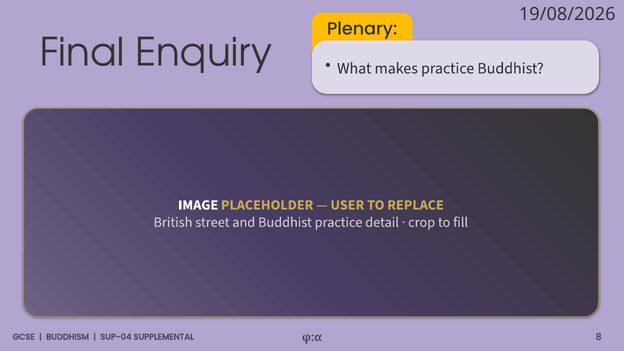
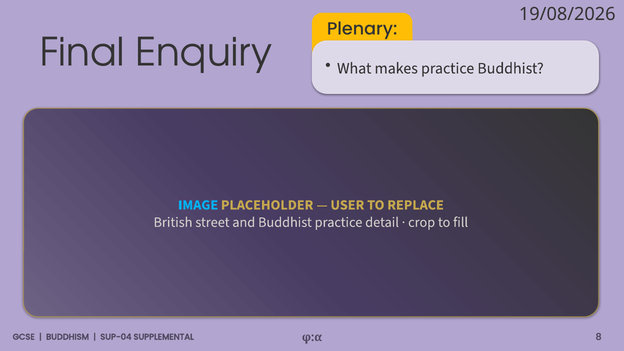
IMAGE colour: white -> light blue
